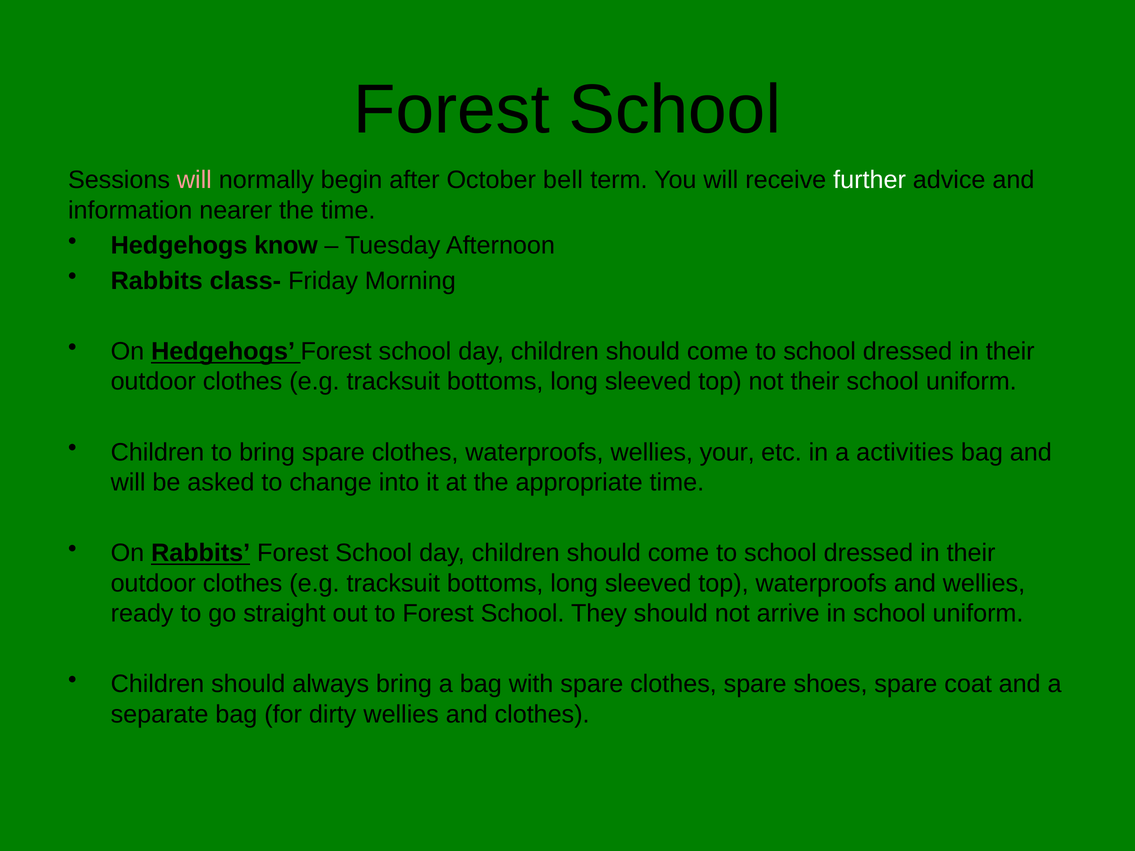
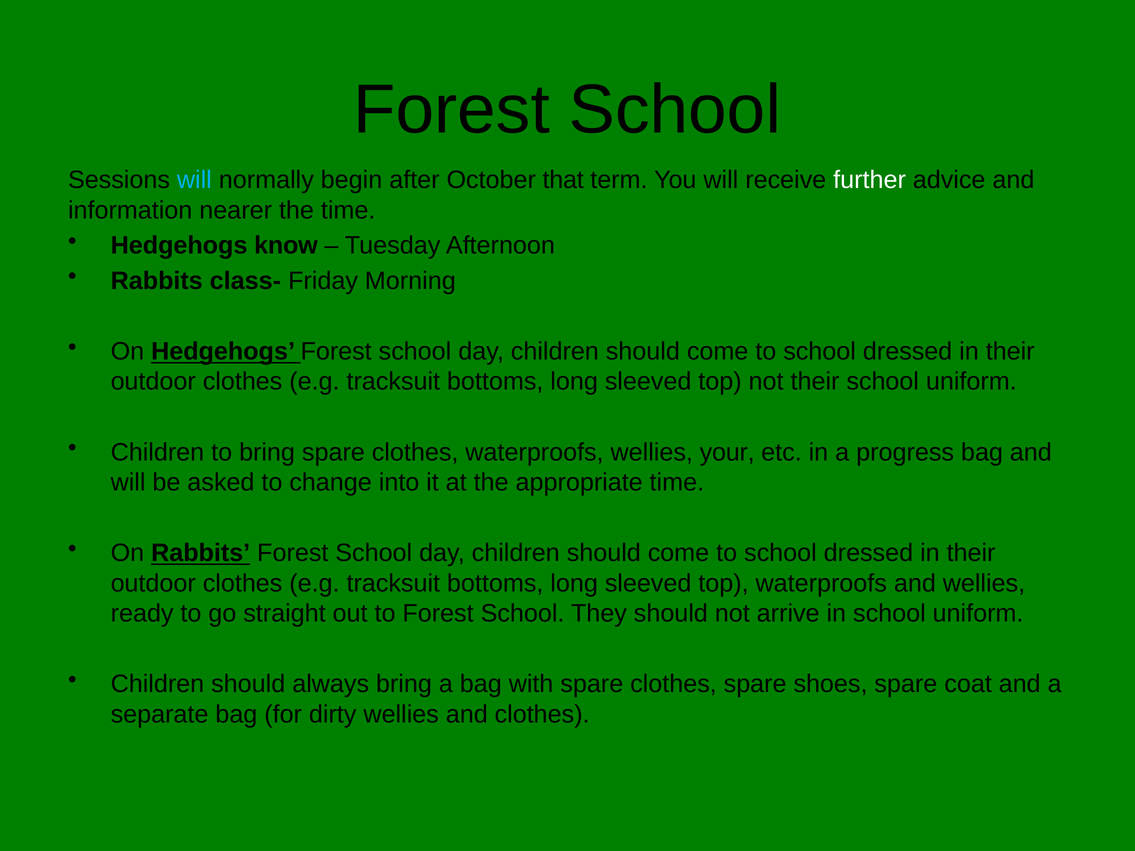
will at (194, 180) colour: pink -> light blue
bell: bell -> that
activities: activities -> progress
